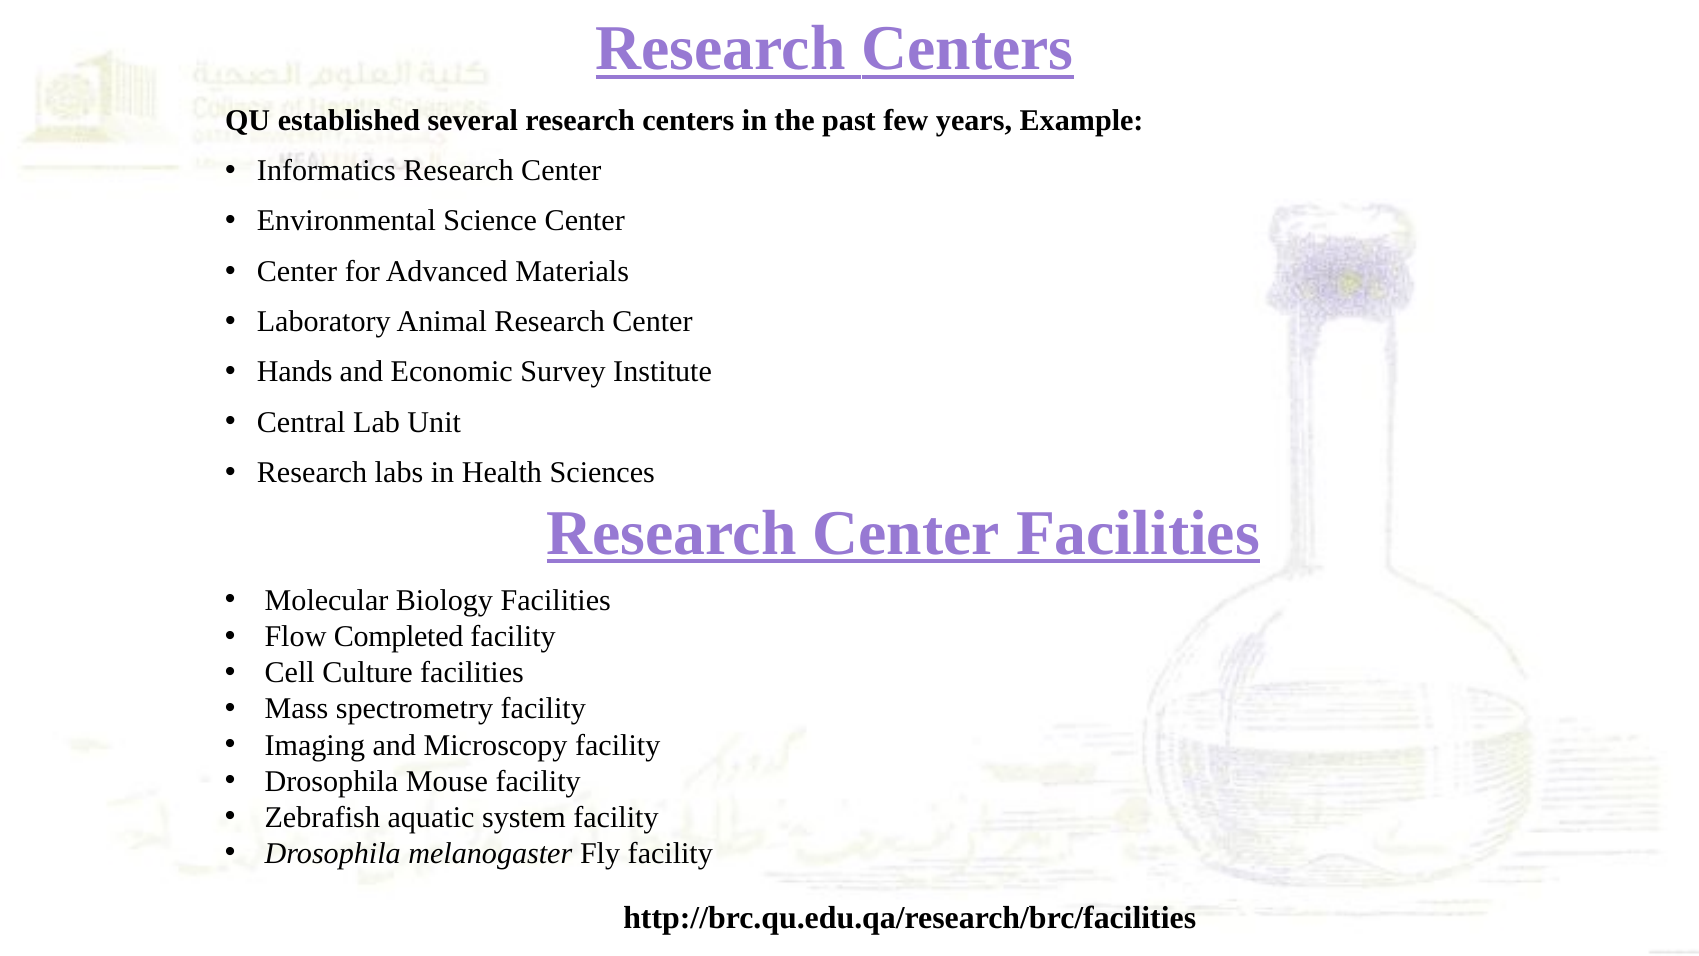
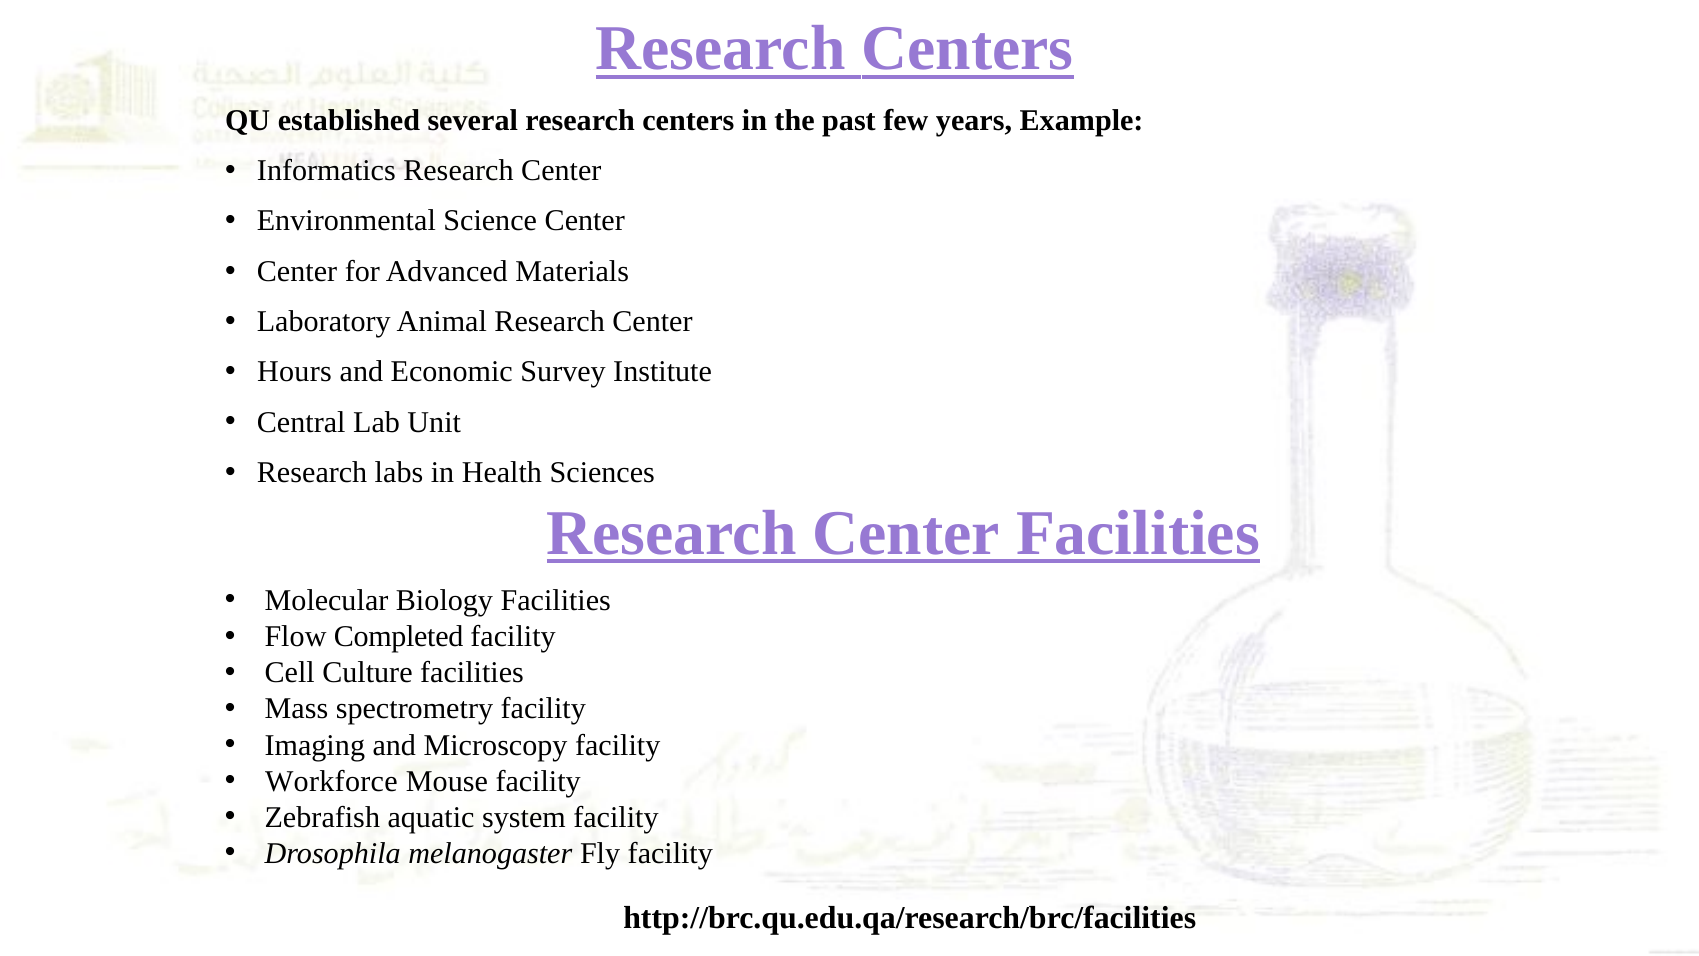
Hands: Hands -> Hours
Drosophila at (332, 781): Drosophila -> Workforce
